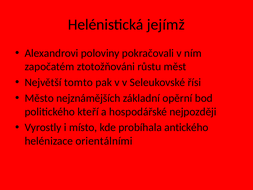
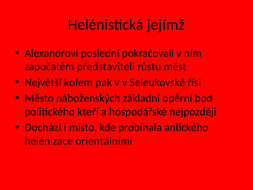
poloviny: poloviny -> poslední
ztotožňováni: ztotožňováni -> představiteli
tomto: tomto -> kolem
nejznámějších: nejznámějších -> náboženských
Vyrostly: Vyrostly -> Dochází
